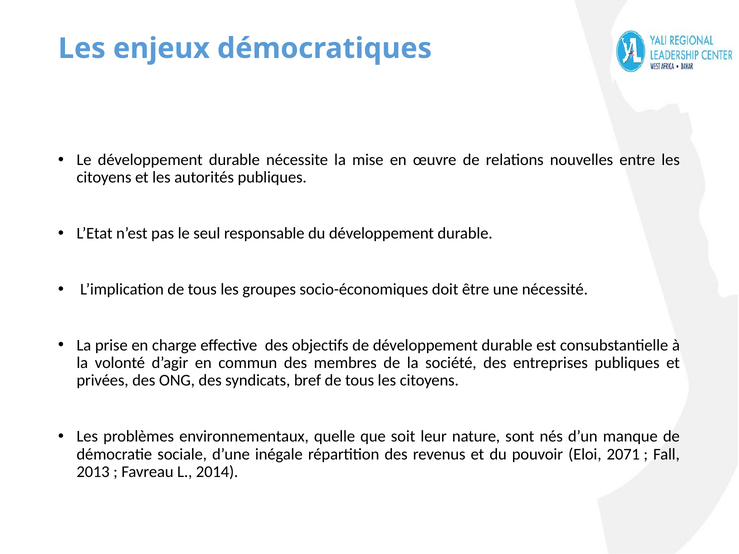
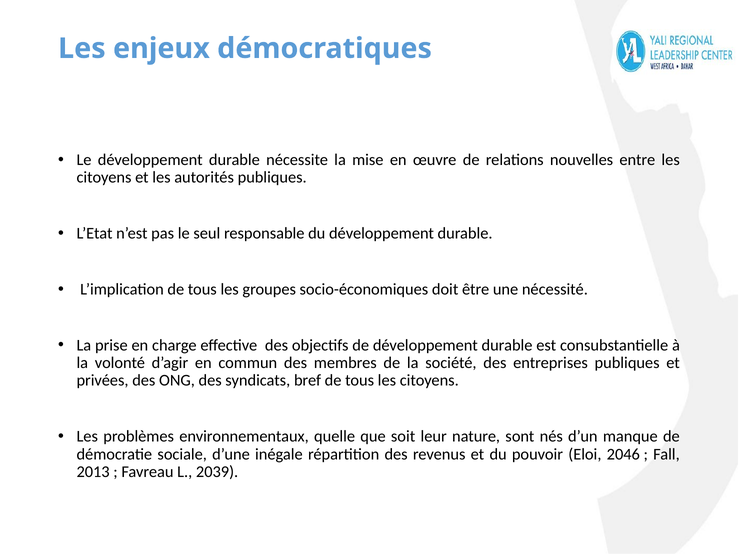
2071: 2071 -> 2046
2014: 2014 -> 2039
